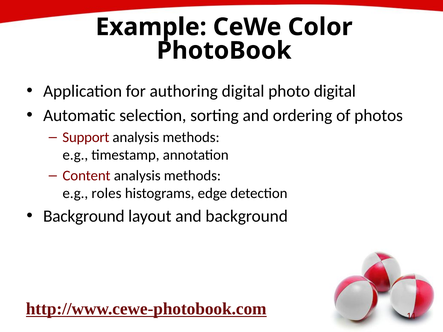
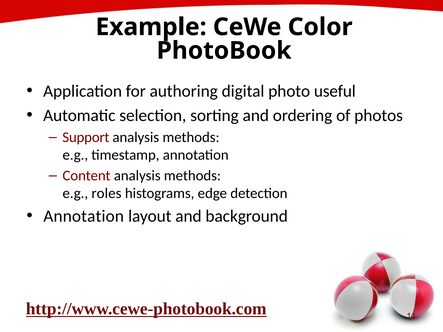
photo digital: digital -> useful
Background at (84, 216): Background -> Annotation
